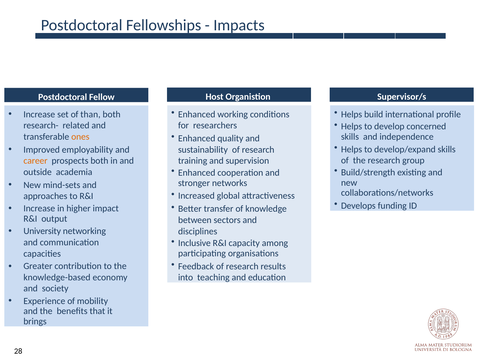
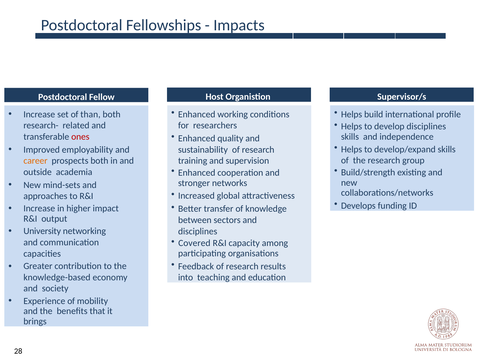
develop concerned: concerned -> disciplines
ones colour: orange -> red
Inclusive: Inclusive -> Covered
